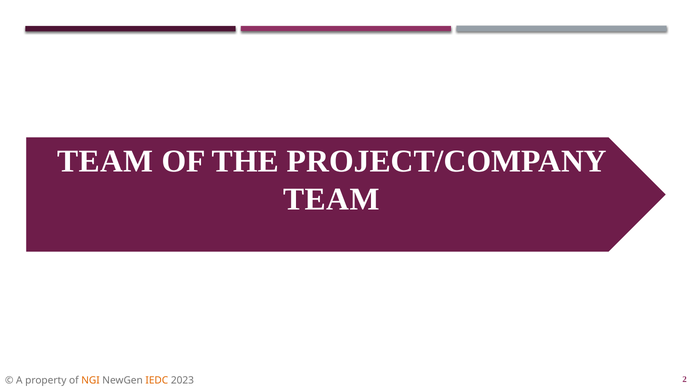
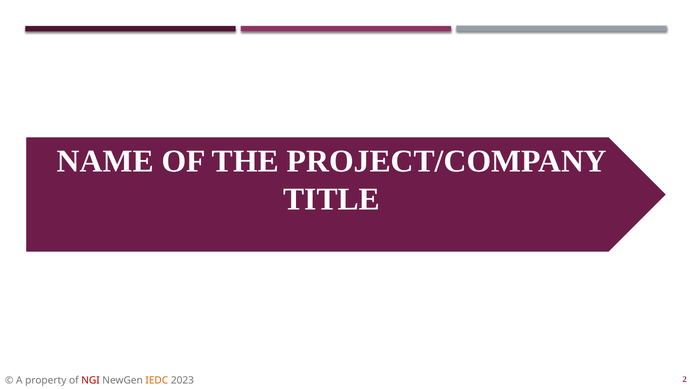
TEAM at (105, 161): TEAM -> NAME
TEAM at (331, 199): TEAM -> TITLE
NGI colour: orange -> red
